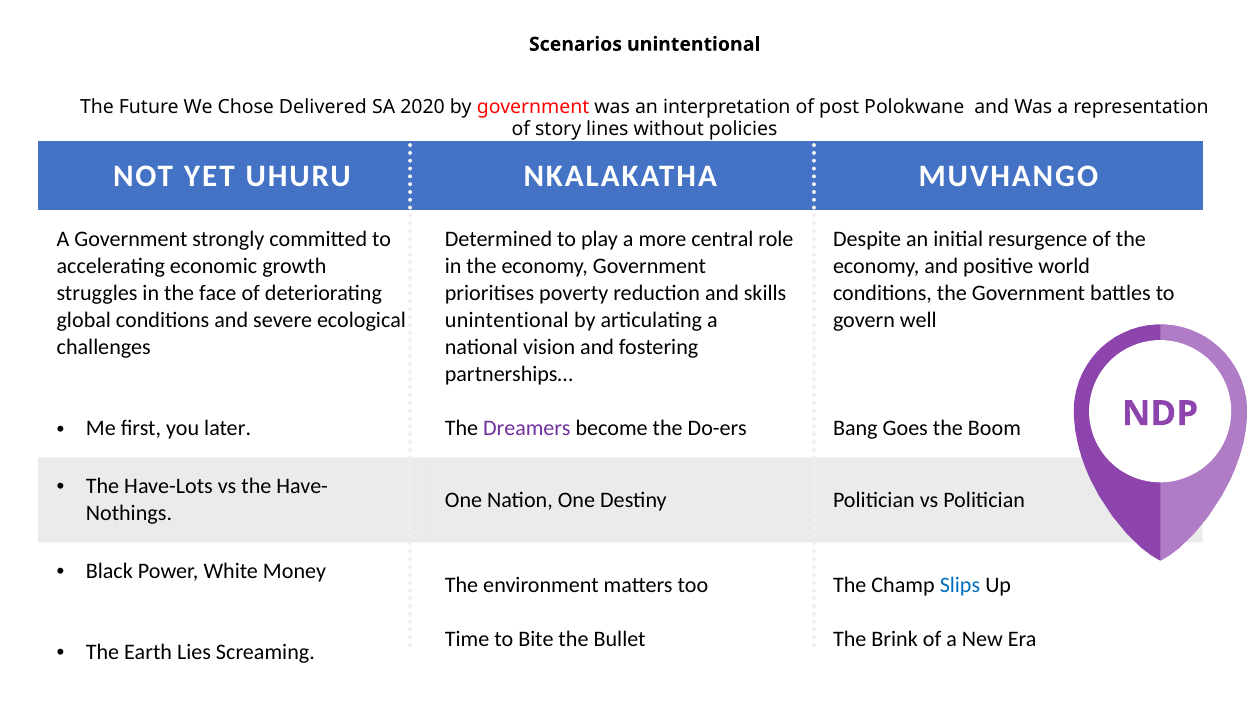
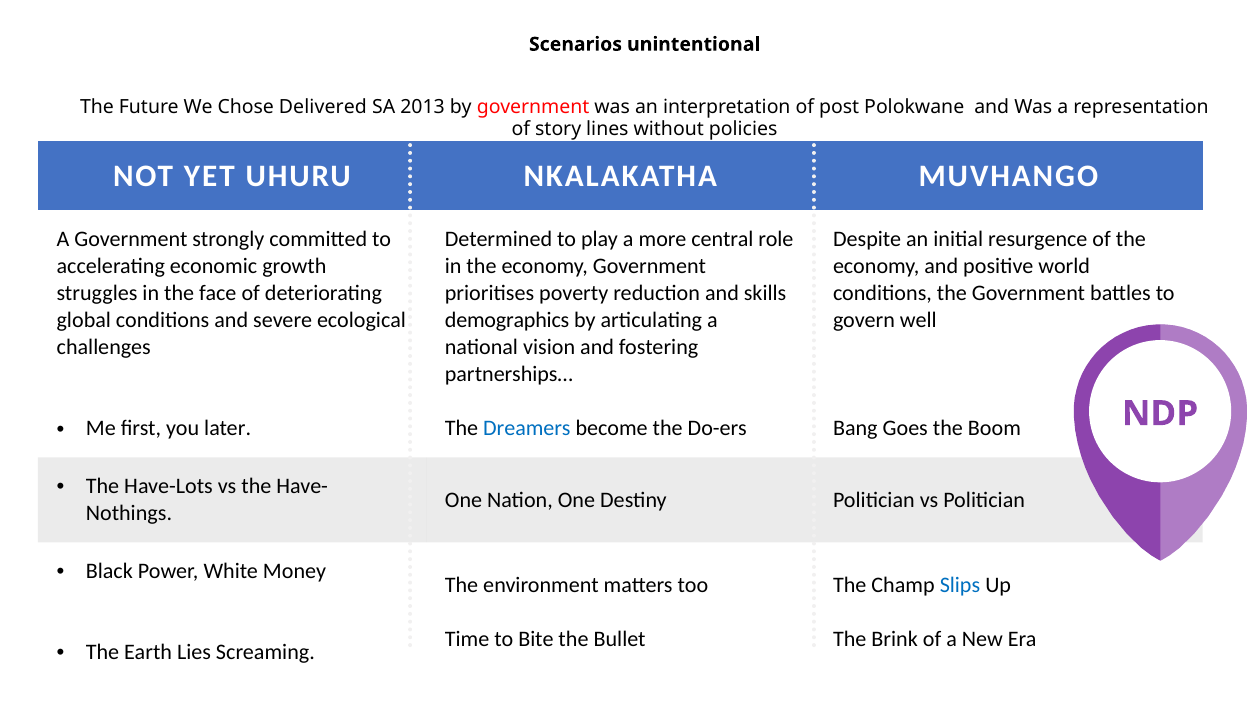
2020: 2020 -> 2013
unintentional at (507, 320): unintentional -> demographics
Dreamers colour: purple -> blue
